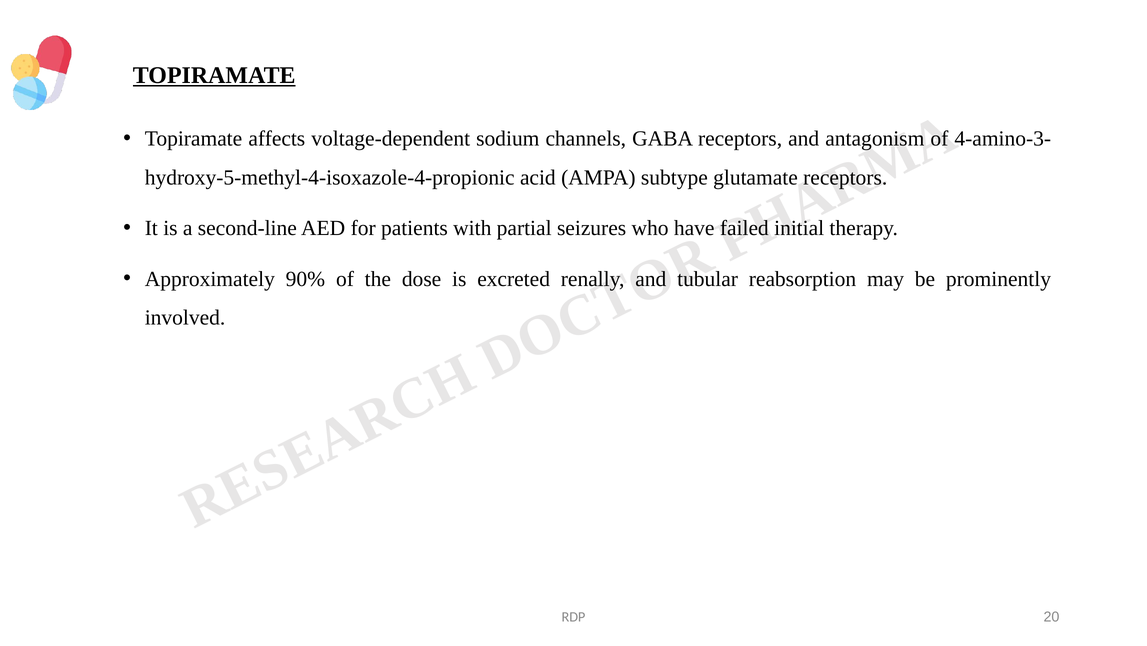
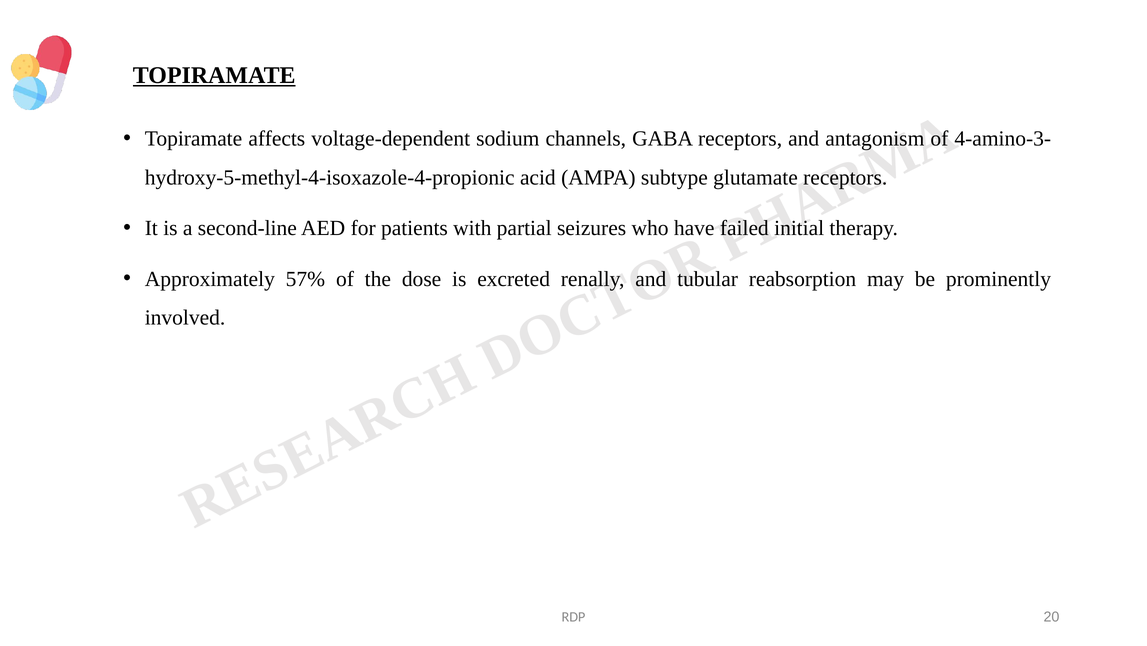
90%: 90% -> 57%
